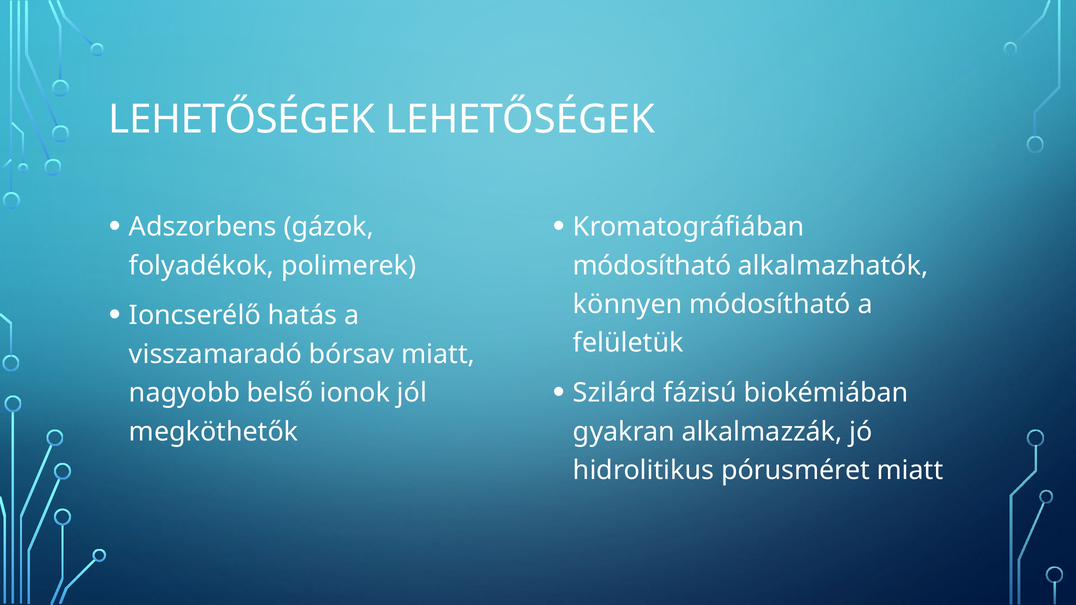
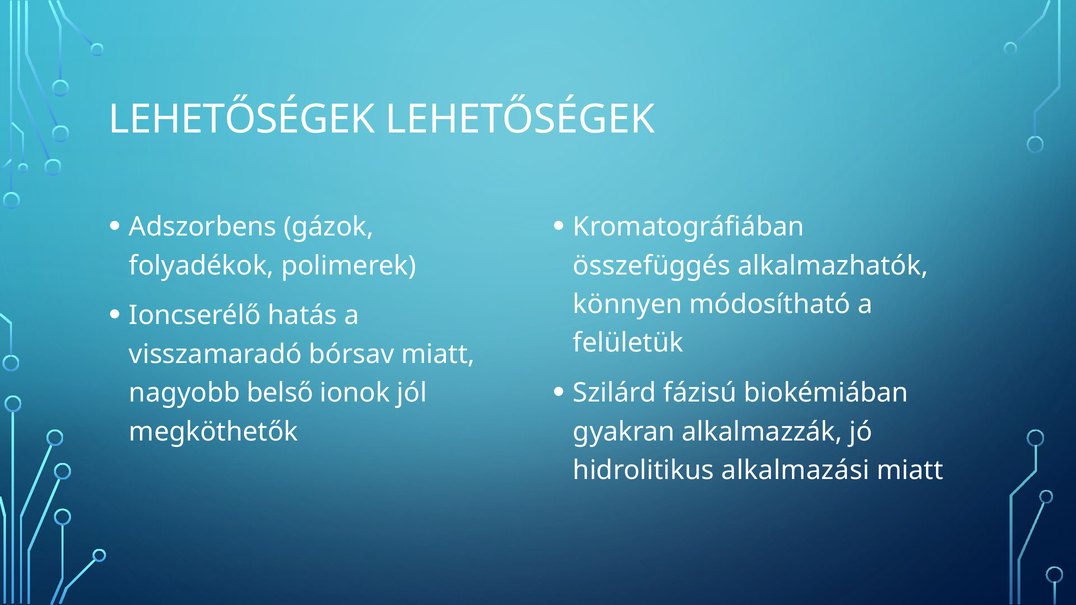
módosítható at (652, 266): módosítható -> összefüggés
pórusméret: pórusméret -> alkalmazási
